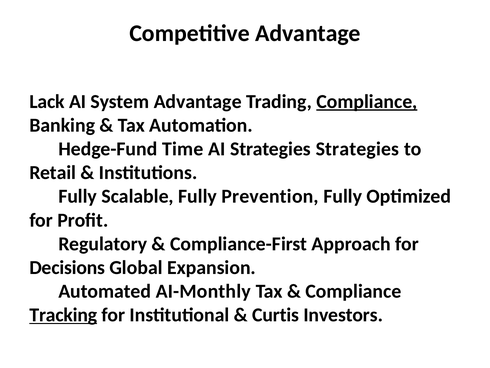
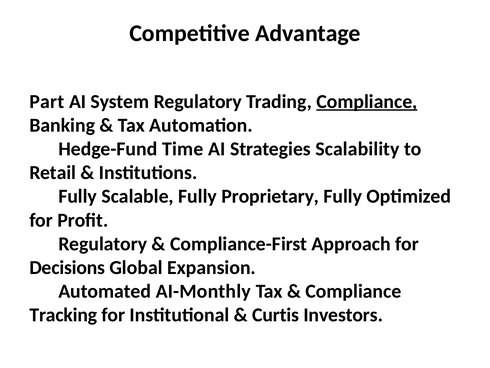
Lack: Lack -> Part
System Advantage: Advantage -> Regulatory
Strategies Strategies: Strategies -> Scalability
Prevention: Prevention -> Proprietary
Tracking underline: present -> none
